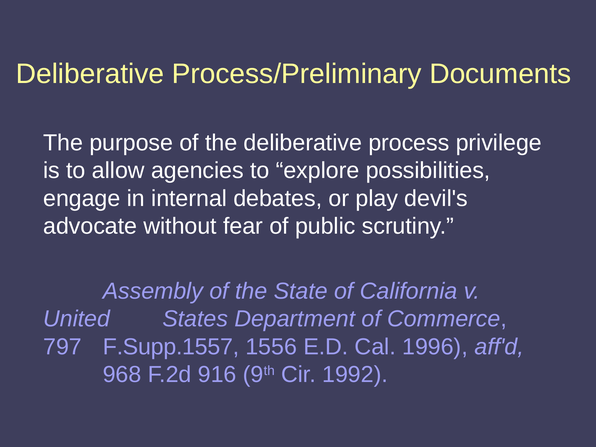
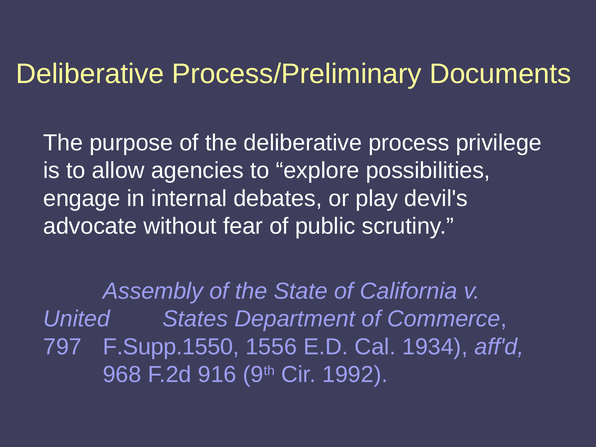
F.Supp.1557: F.Supp.1557 -> F.Supp.1550
1996: 1996 -> 1934
